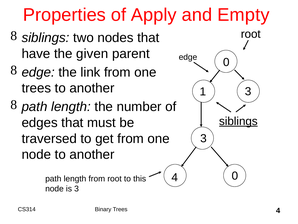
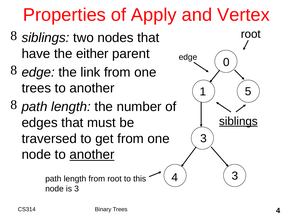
Empty: Empty -> Vertex
given: given -> either
1 3: 3 -> 5
another at (92, 154) underline: none -> present
4 0: 0 -> 3
